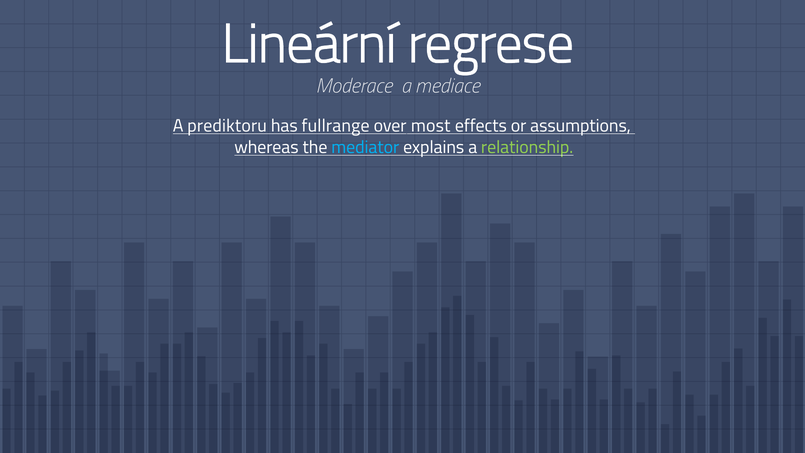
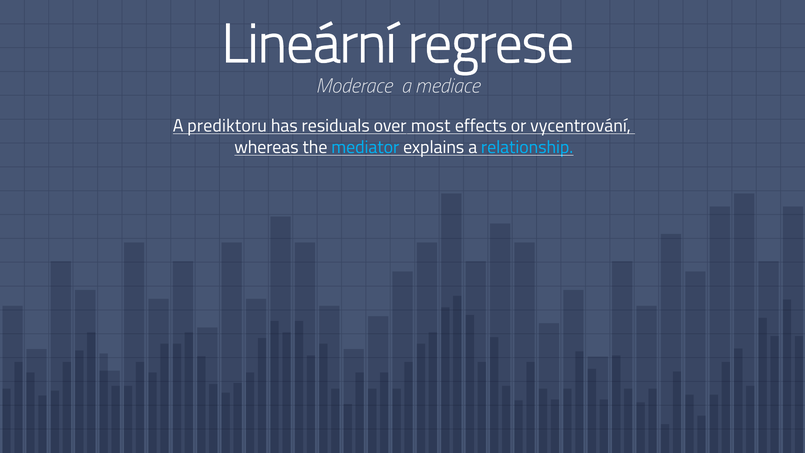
fullrange: fullrange -> residuals
assumptions: assumptions -> vycentrování
relationship colour: light green -> light blue
